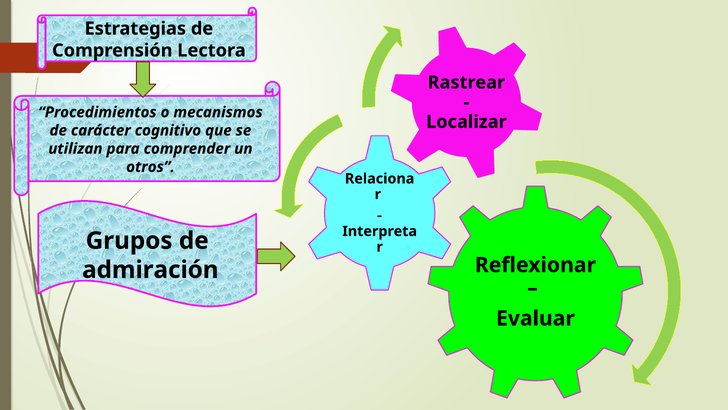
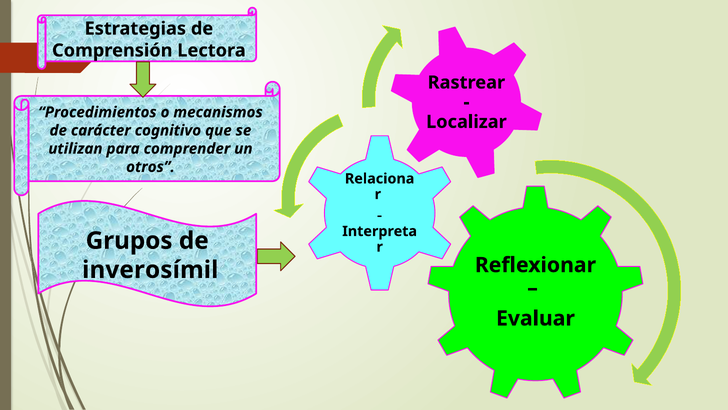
admiración: admiración -> inverosímil
